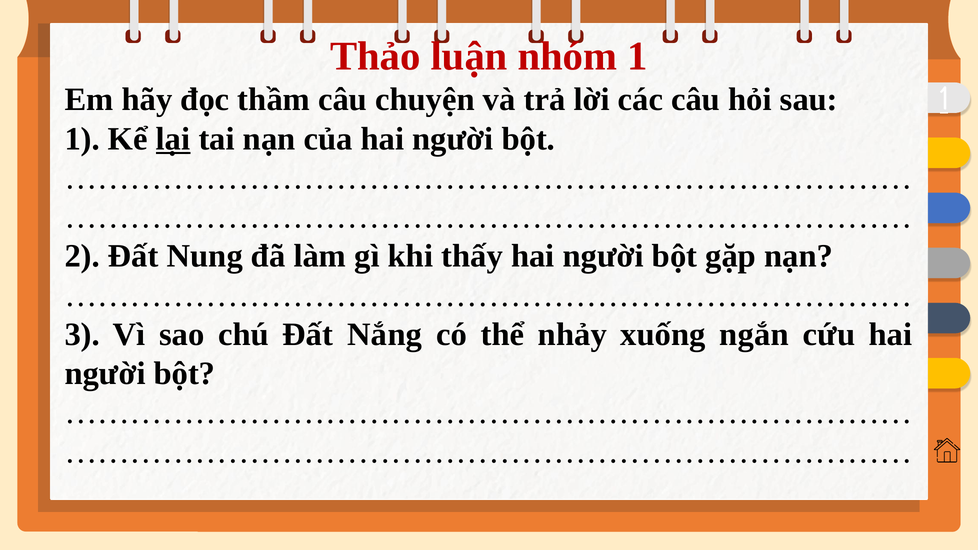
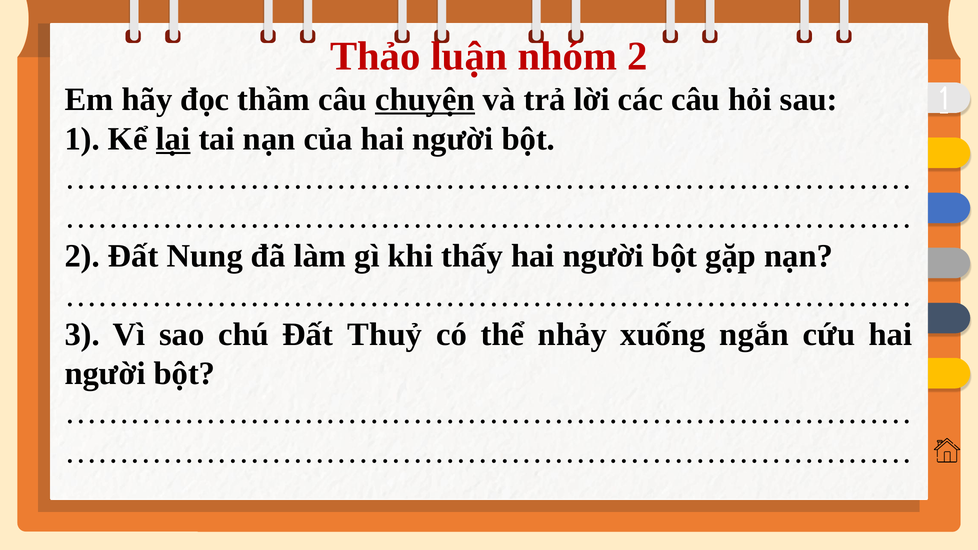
nhóm 1: 1 -> 2
chuyện underline: none -> present
Nắng: Nắng -> Thuỷ
